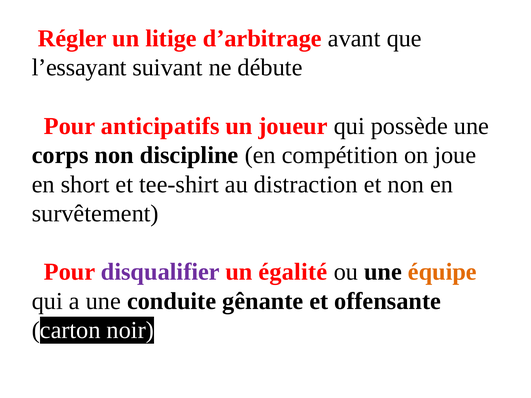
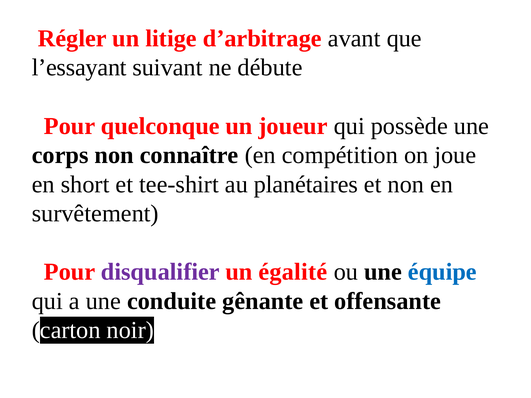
anticipatifs: anticipatifs -> quelconque
discipline: discipline -> connaître
distraction: distraction -> planétaires
équipe colour: orange -> blue
